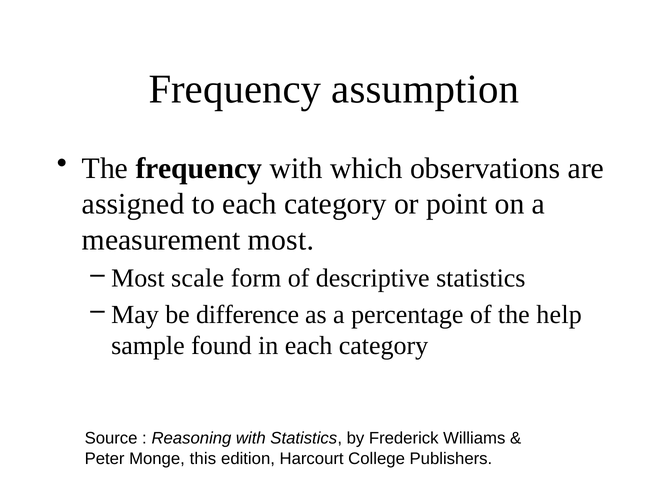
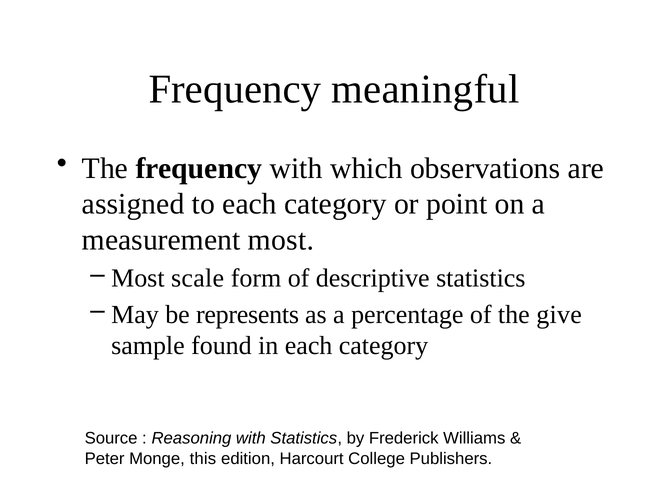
assumption: assumption -> meaningful
difference: difference -> represents
help: help -> give
